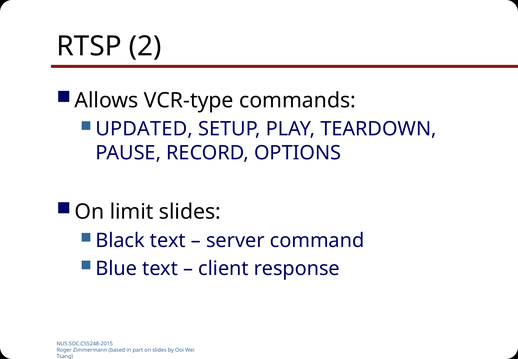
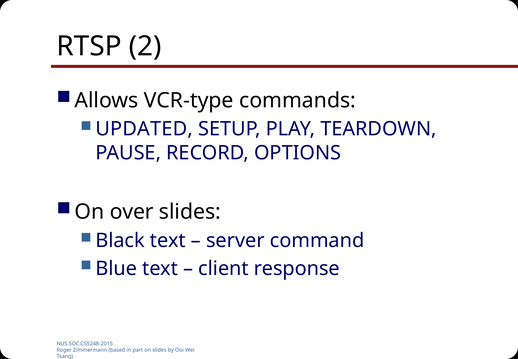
limit: limit -> over
